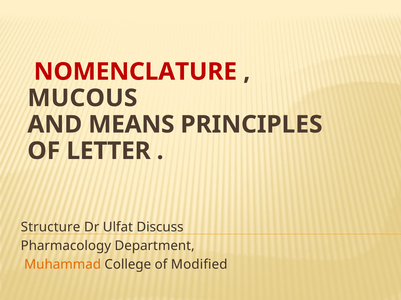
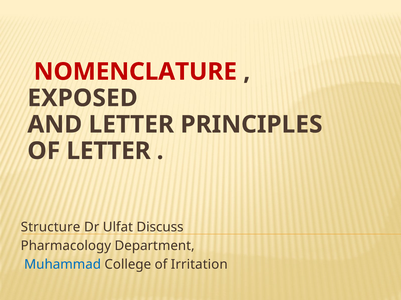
MUCOUS: MUCOUS -> EXPOSED
AND MEANS: MEANS -> LETTER
Muhammad colour: orange -> blue
Modified: Modified -> Irritation
